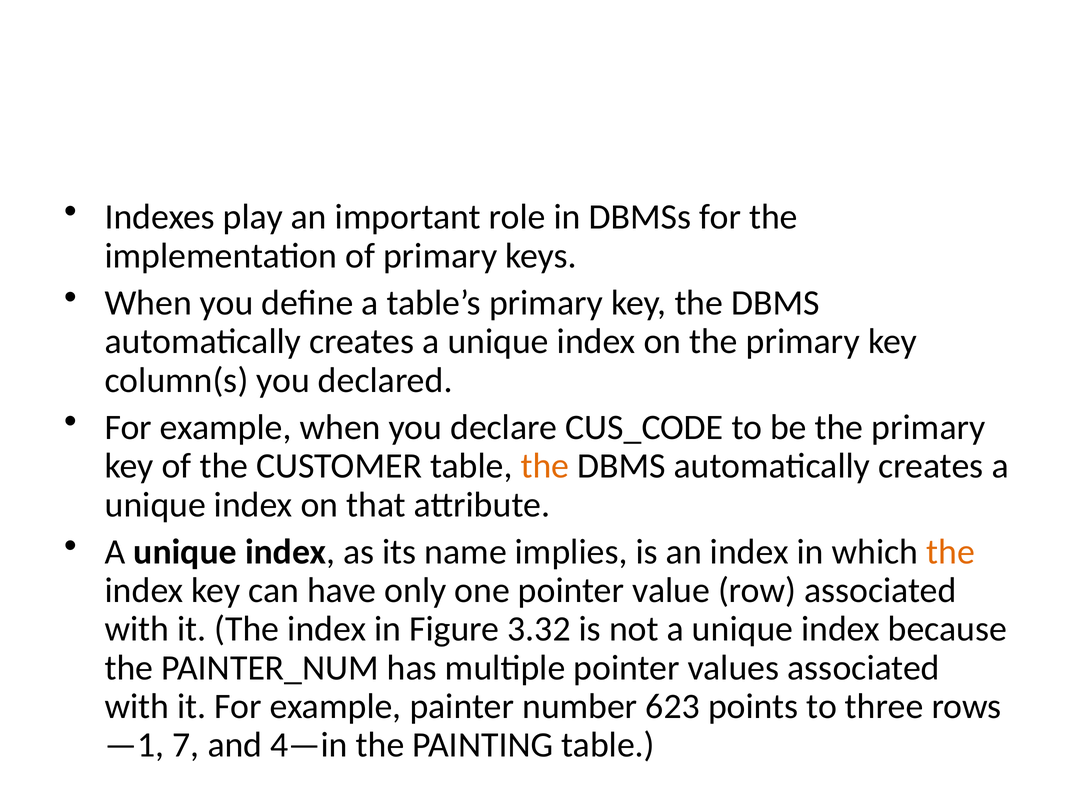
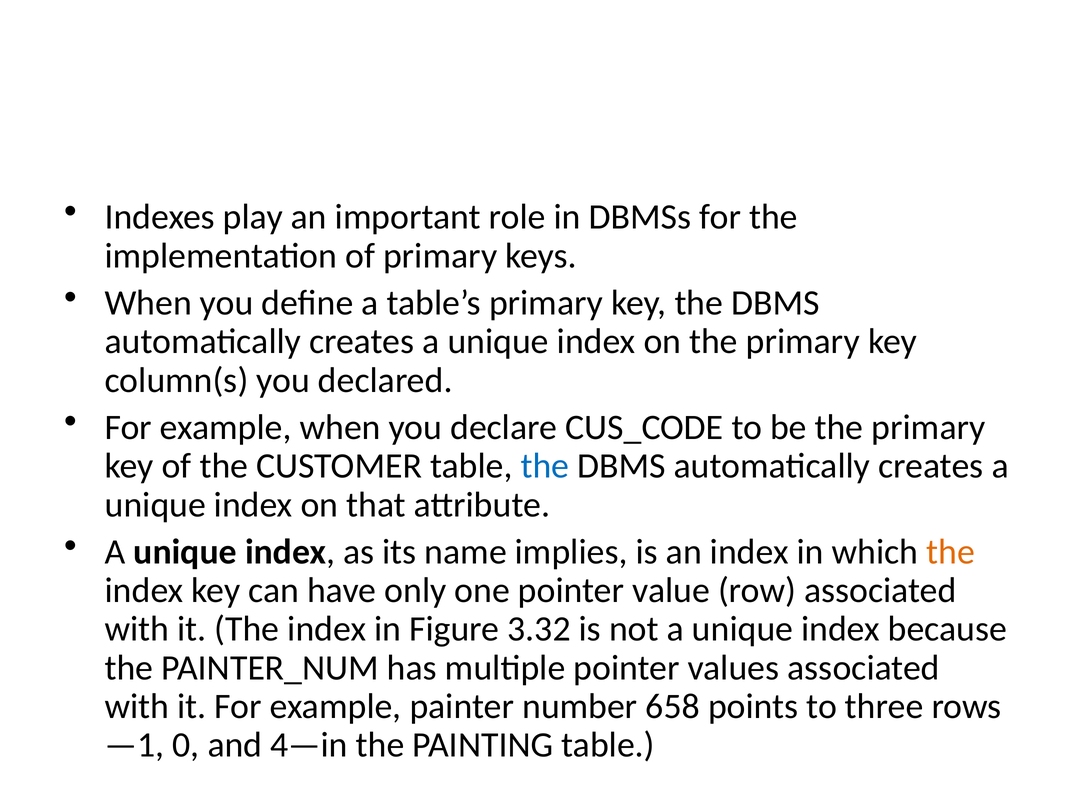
the at (545, 466) colour: orange -> blue
623: 623 -> 658
7: 7 -> 0
